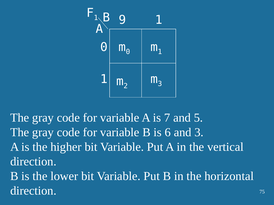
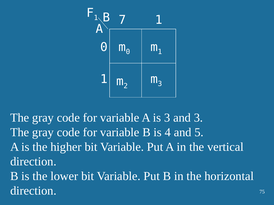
9: 9 -> 7
is 7: 7 -> 3
and 5: 5 -> 3
6: 6 -> 4
and 3: 3 -> 5
